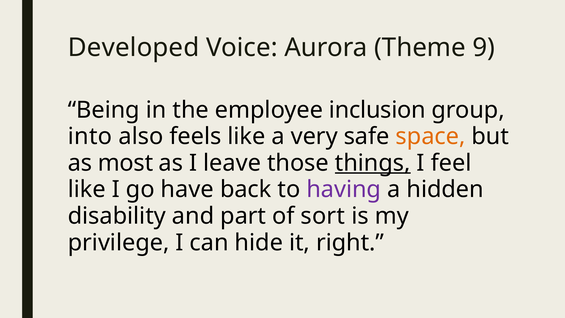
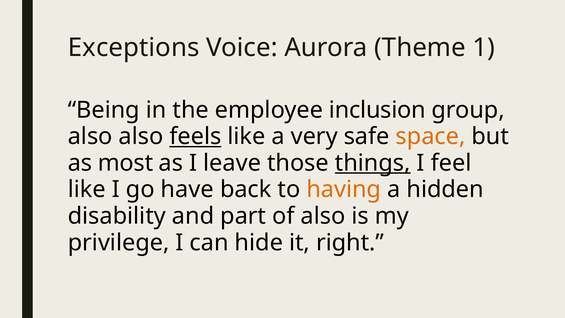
Developed: Developed -> Exceptions
9: 9 -> 1
into at (90, 136): into -> also
feels underline: none -> present
having colour: purple -> orange
of sort: sort -> also
